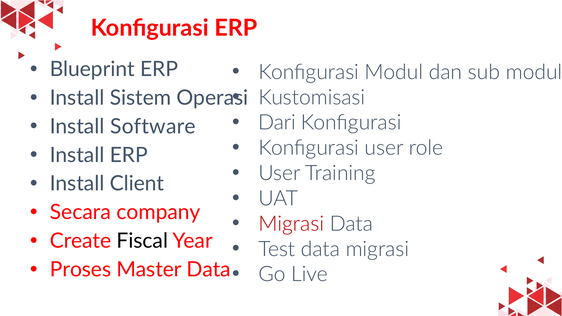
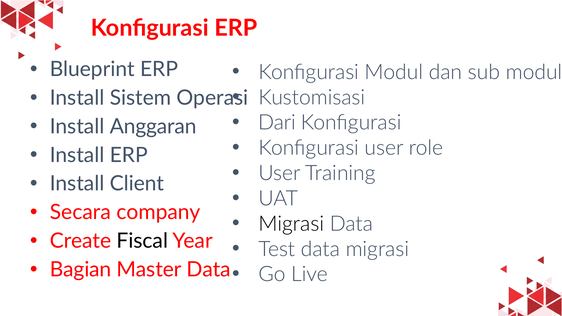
Software: Software -> Anggaran
Migrasi at (291, 224) colour: red -> black
Proses: Proses -> Bagian
